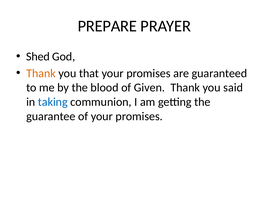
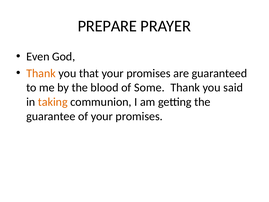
Shed: Shed -> Even
Given: Given -> Some
taking colour: blue -> orange
